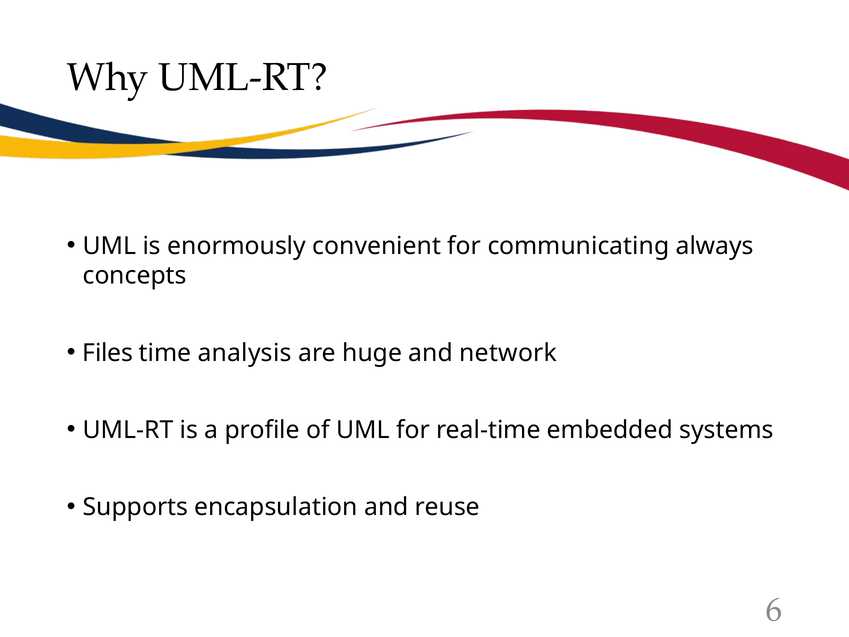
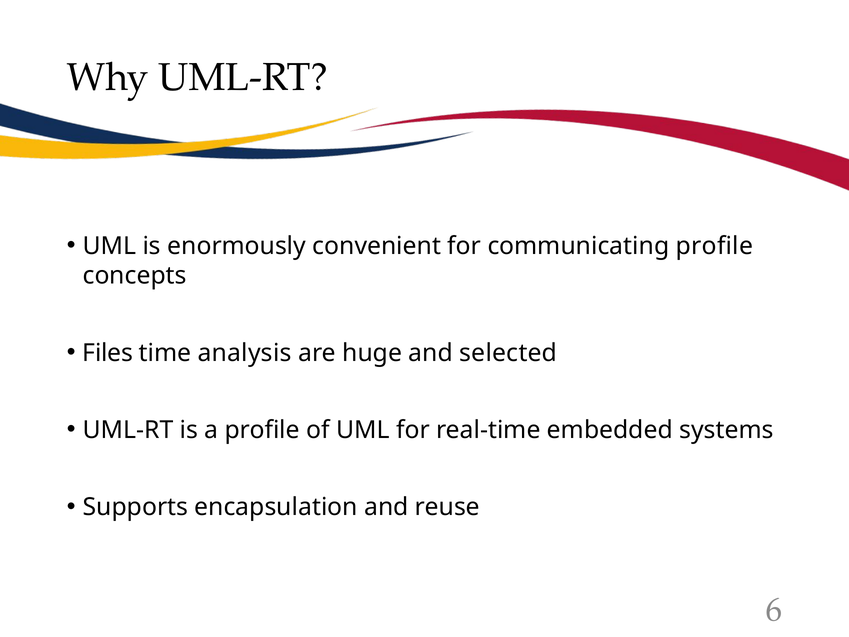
communicating always: always -> profile
network: network -> selected
